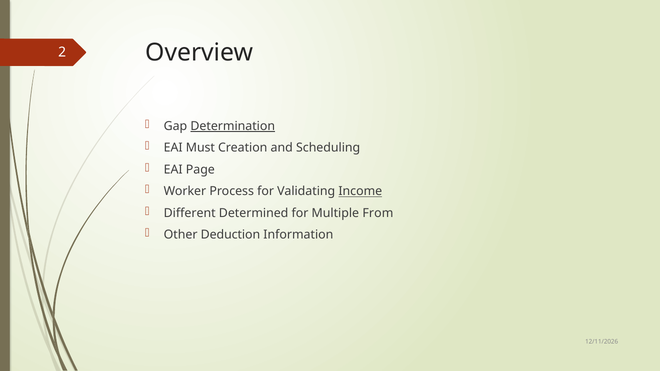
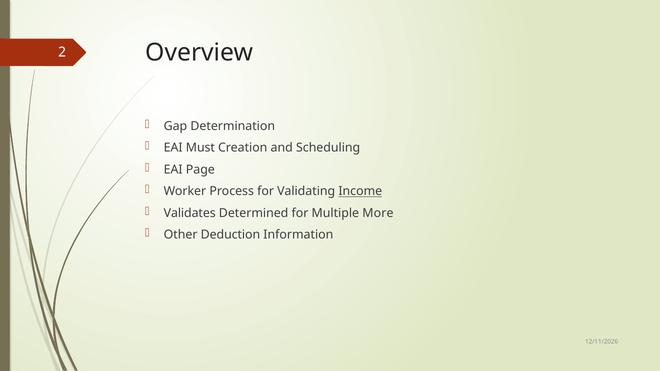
Determination underline: present -> none
Different: Different -> Validates
From: From -> More
